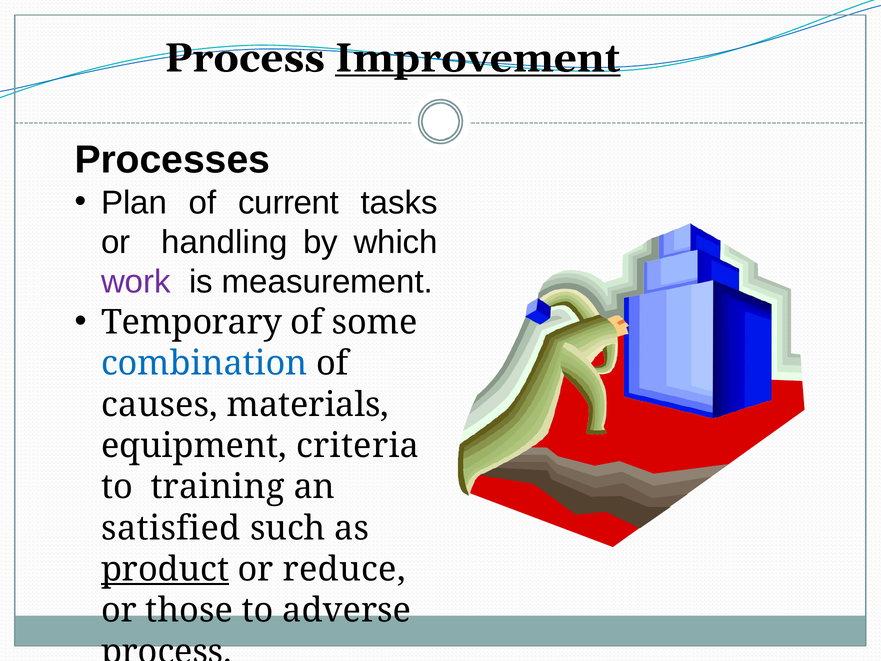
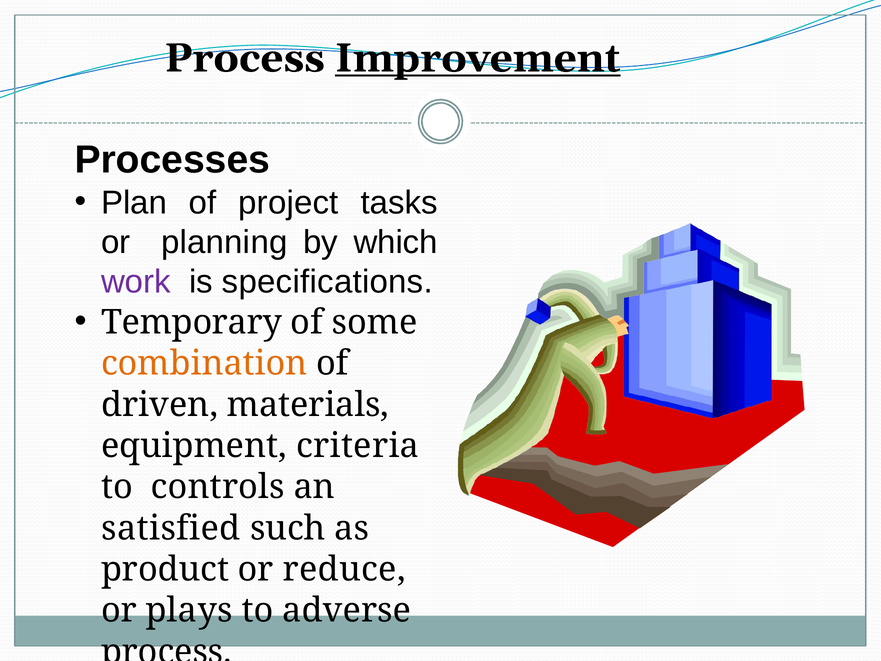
current: current -> project
handling: handling -> planning
measurement: measurement -> specifications
combination colour: blue -> orange
causes: causes -> driven
training: training -> controls
product underline: present -> none
those: those -> plays
